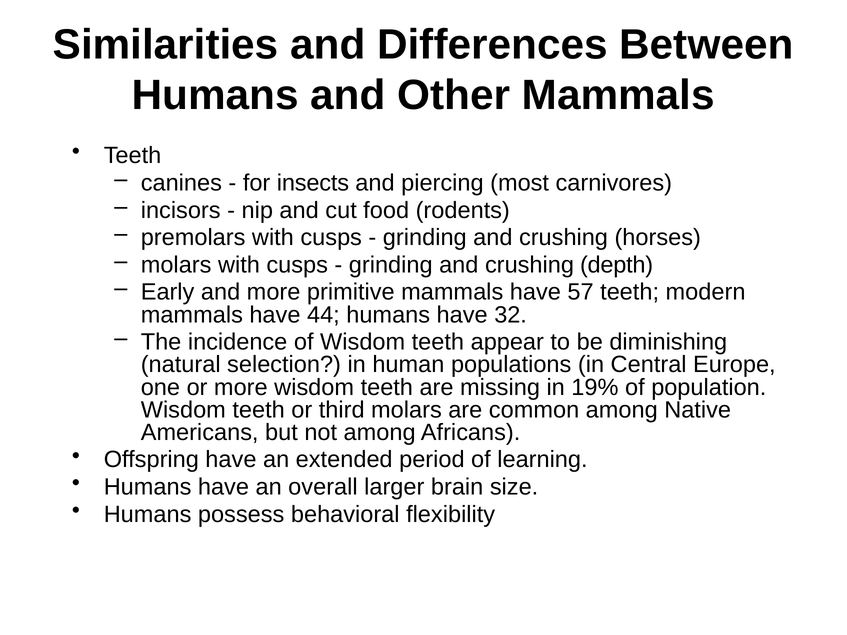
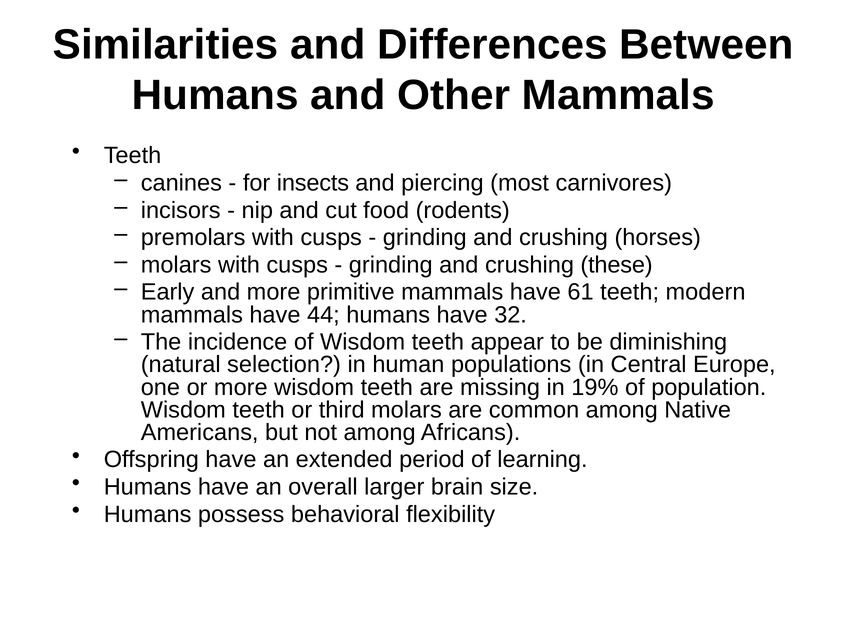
depth: depth -> these
57: 57 -> 61
